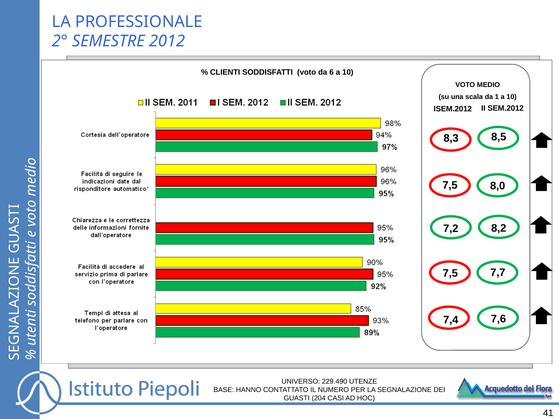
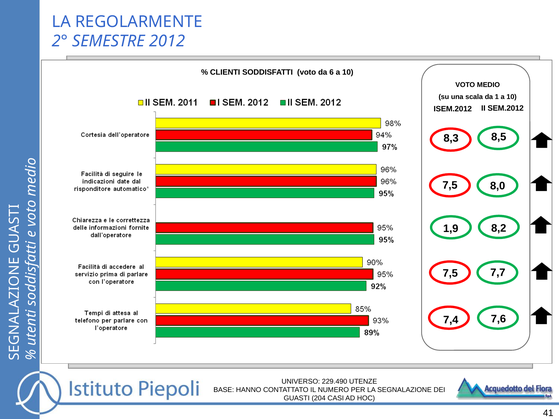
PROFESSIONALE: PROFESSIONALE -> REGOLARMENTE
7,2: 7,2 -> 1,9
